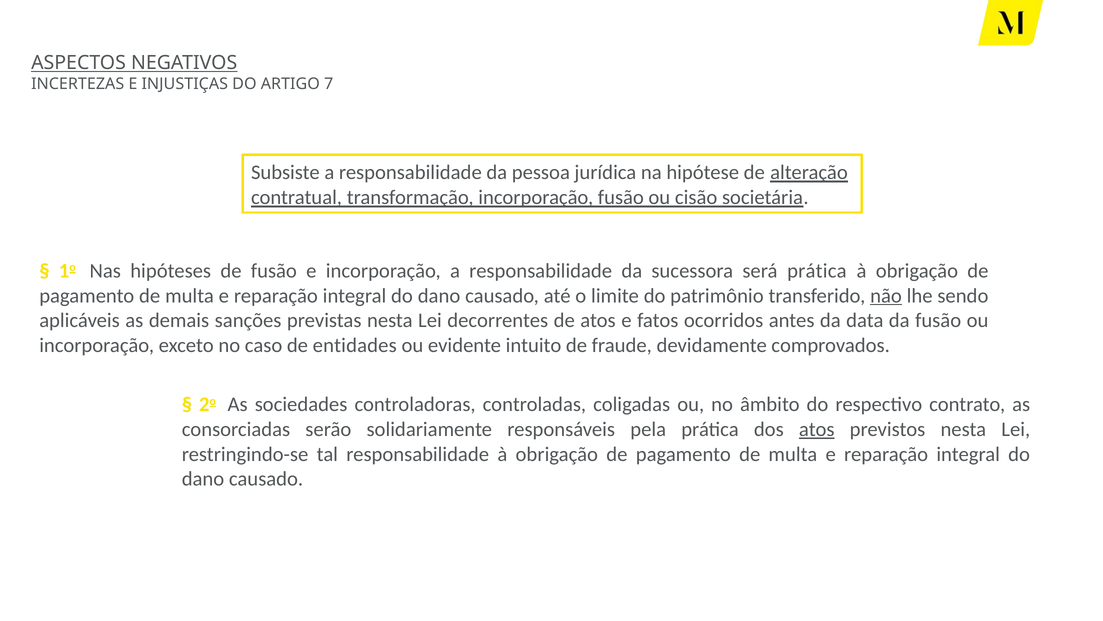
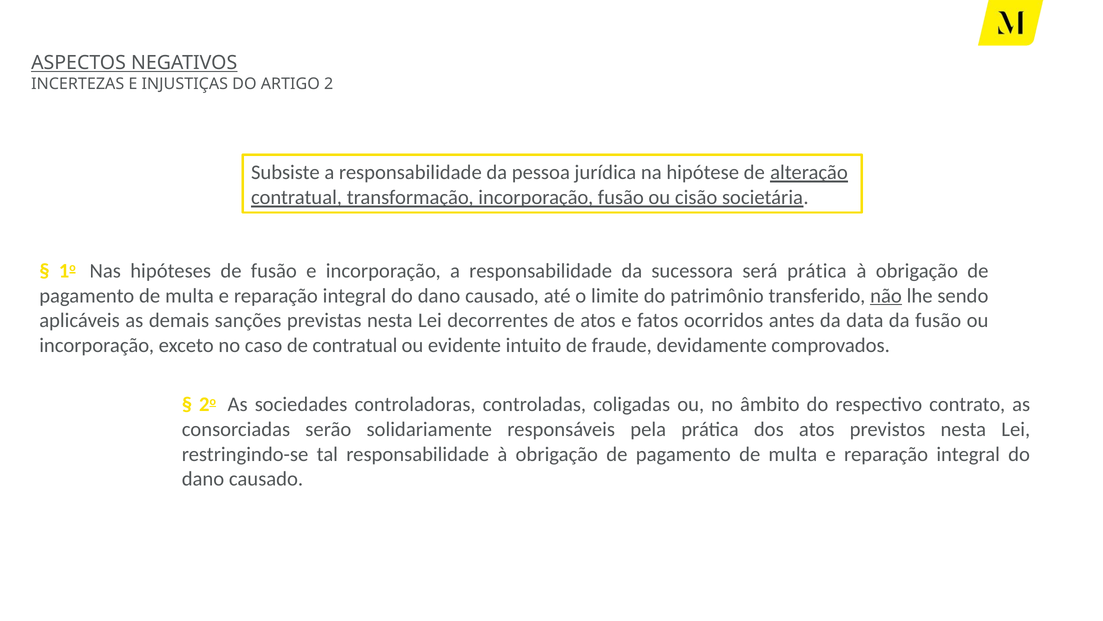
7: 7 -> 2
de entidades: entidades -> contratual
atos at (817, 429) underline: present -> none
